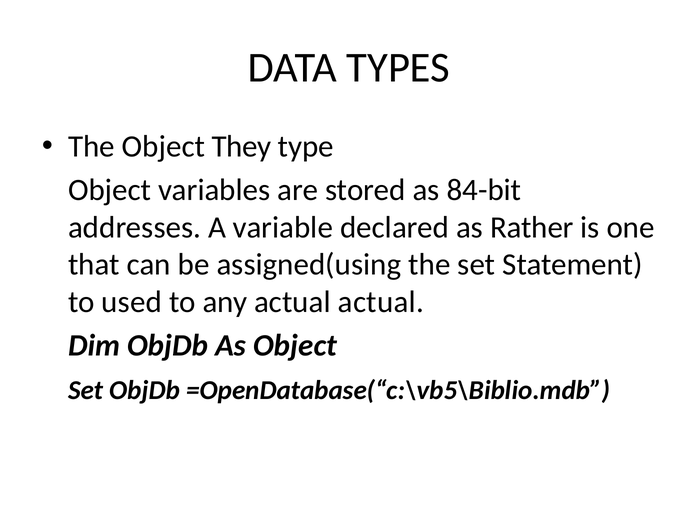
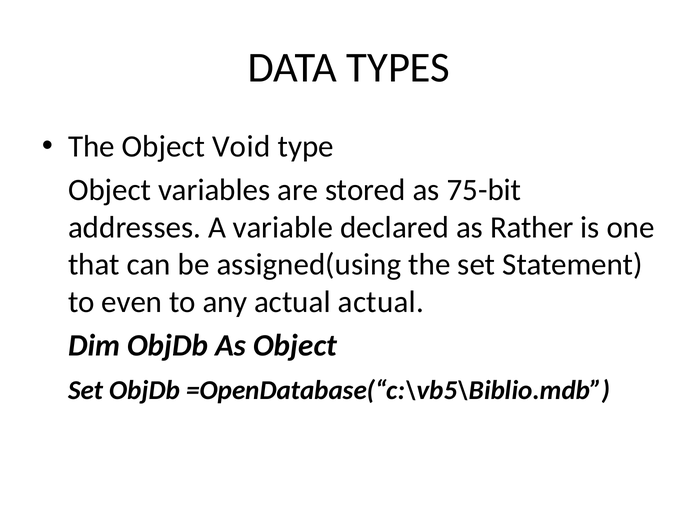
They: They -> Void
84-bit: 84-bit -> 75-bit
used: used -> even
